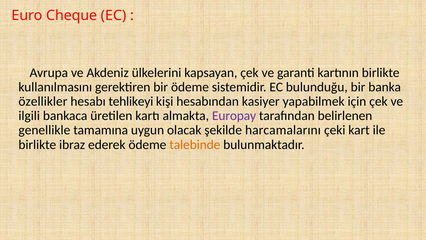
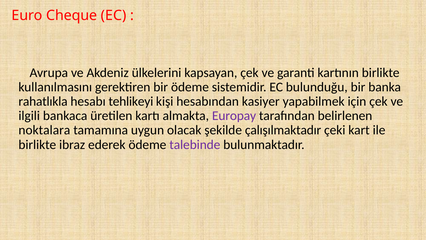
özellikler: özellikler -> rahatlıkla
genellikle: genellikle -> noktalara
harcamalarını: harcamalarını -> çalışılmaktadır
talebinde colour: orange -> purple
